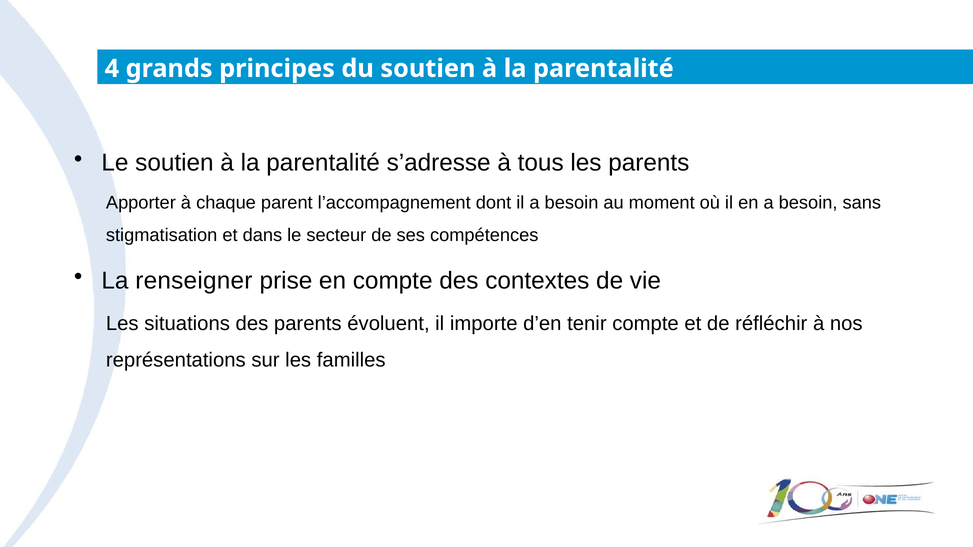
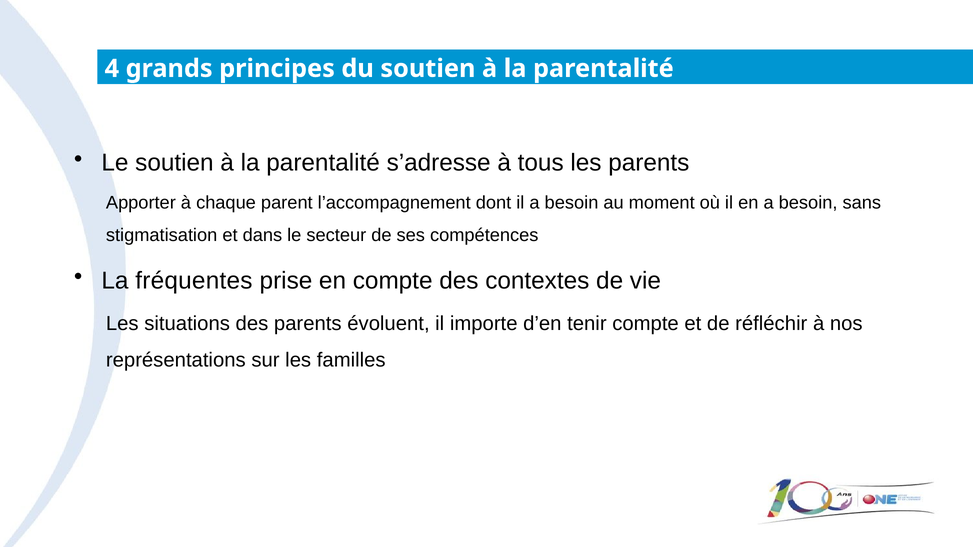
renseigner: renseigner -> fréquentes
